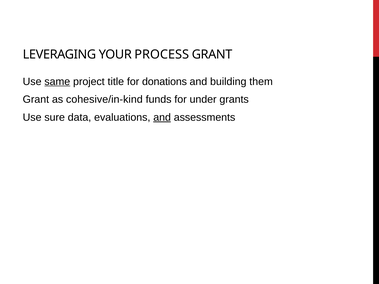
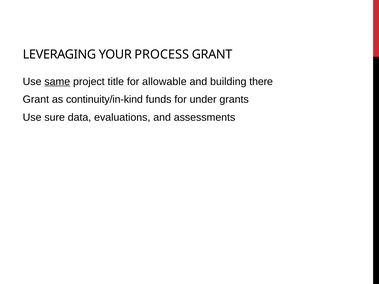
donations: donations -> allowable
them: them -> there
cohesive/in-kind: cohesive/in-kind -> continuity/in-kind
and at (162, 117) underline: present -> none
